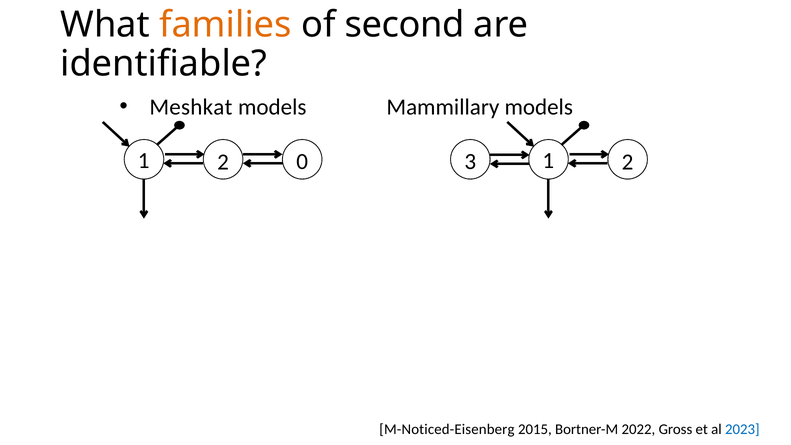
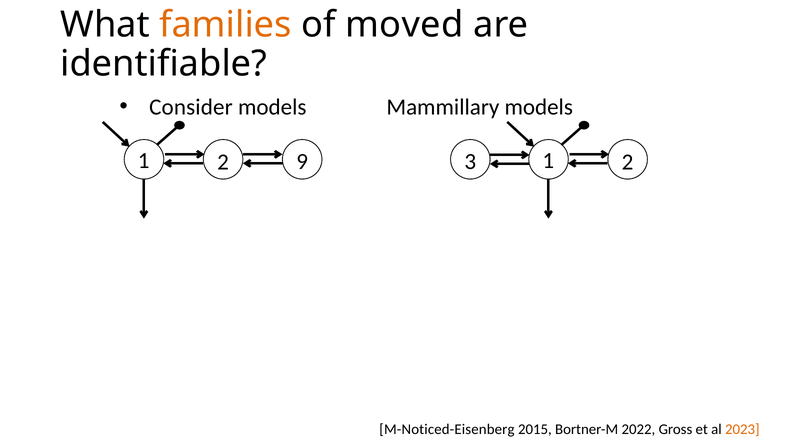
second: second -> moved
Meshkat: Meshkat -> Consider
0: 0 -> 9
2023 colour: blue -> orange
